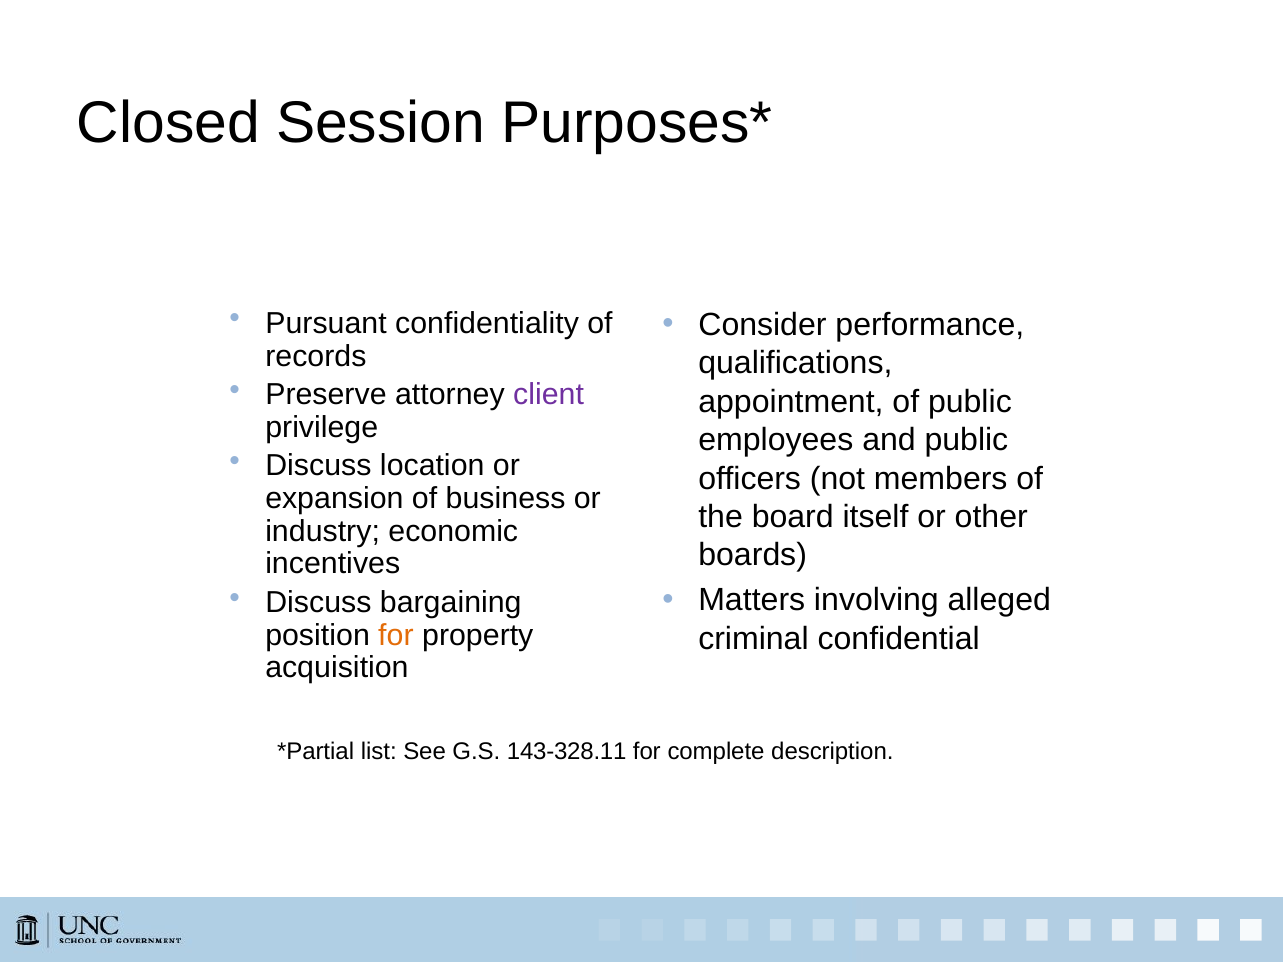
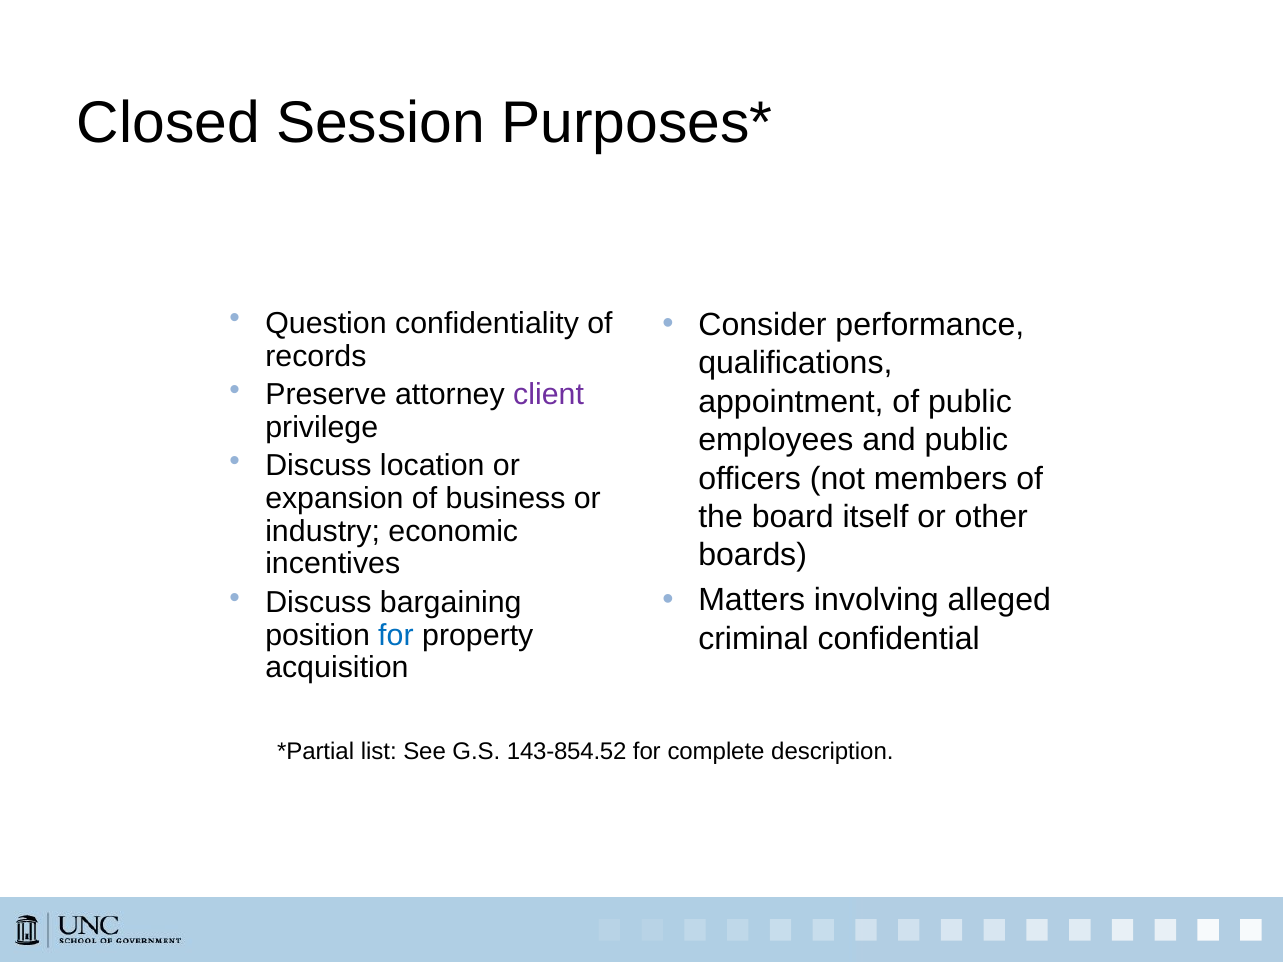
Pursuant: Pursuant -> Question
for at (396, 635) colour: orange -> blue
143-328.11: 143-328.11 -> 143-854.52
